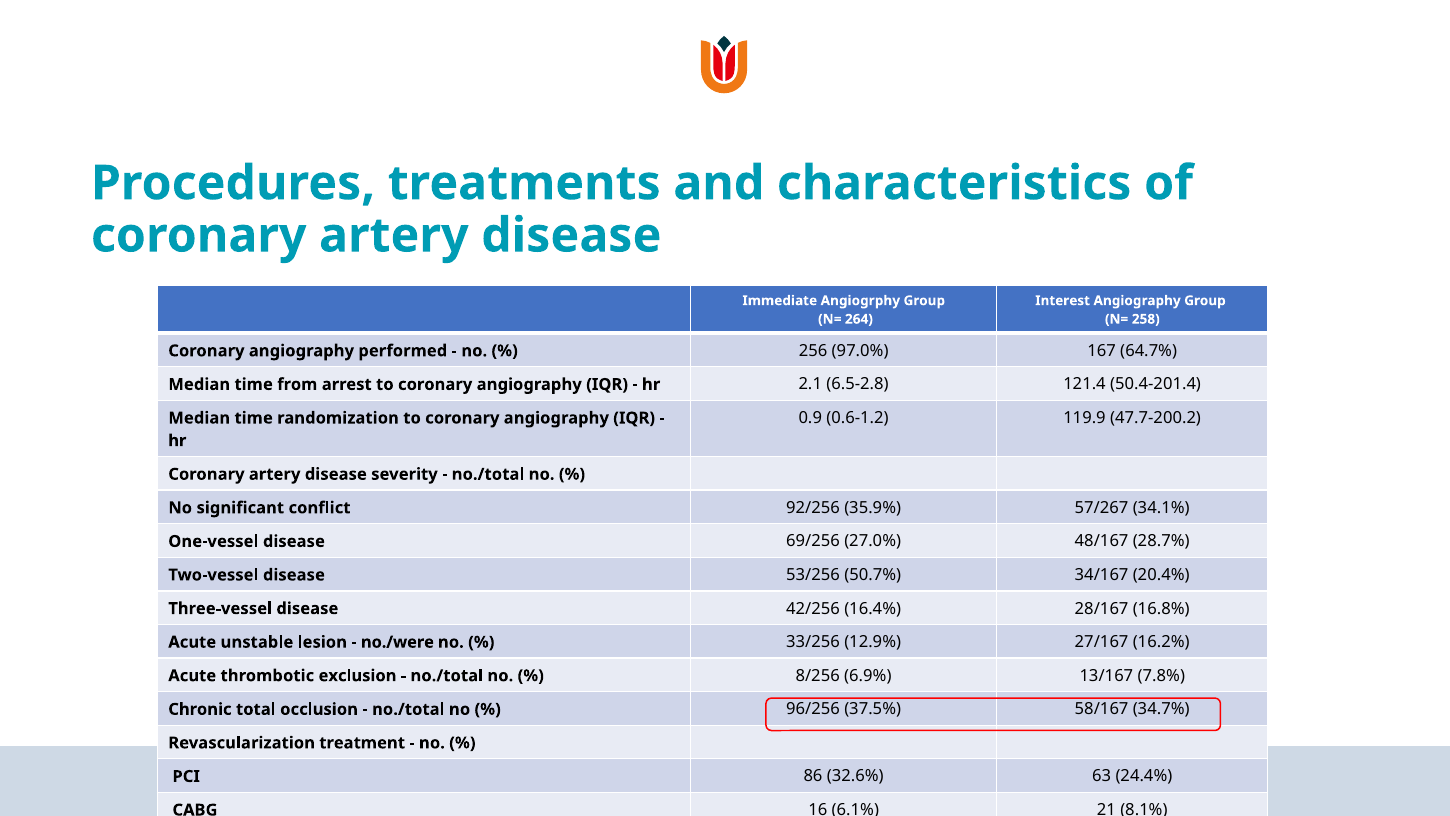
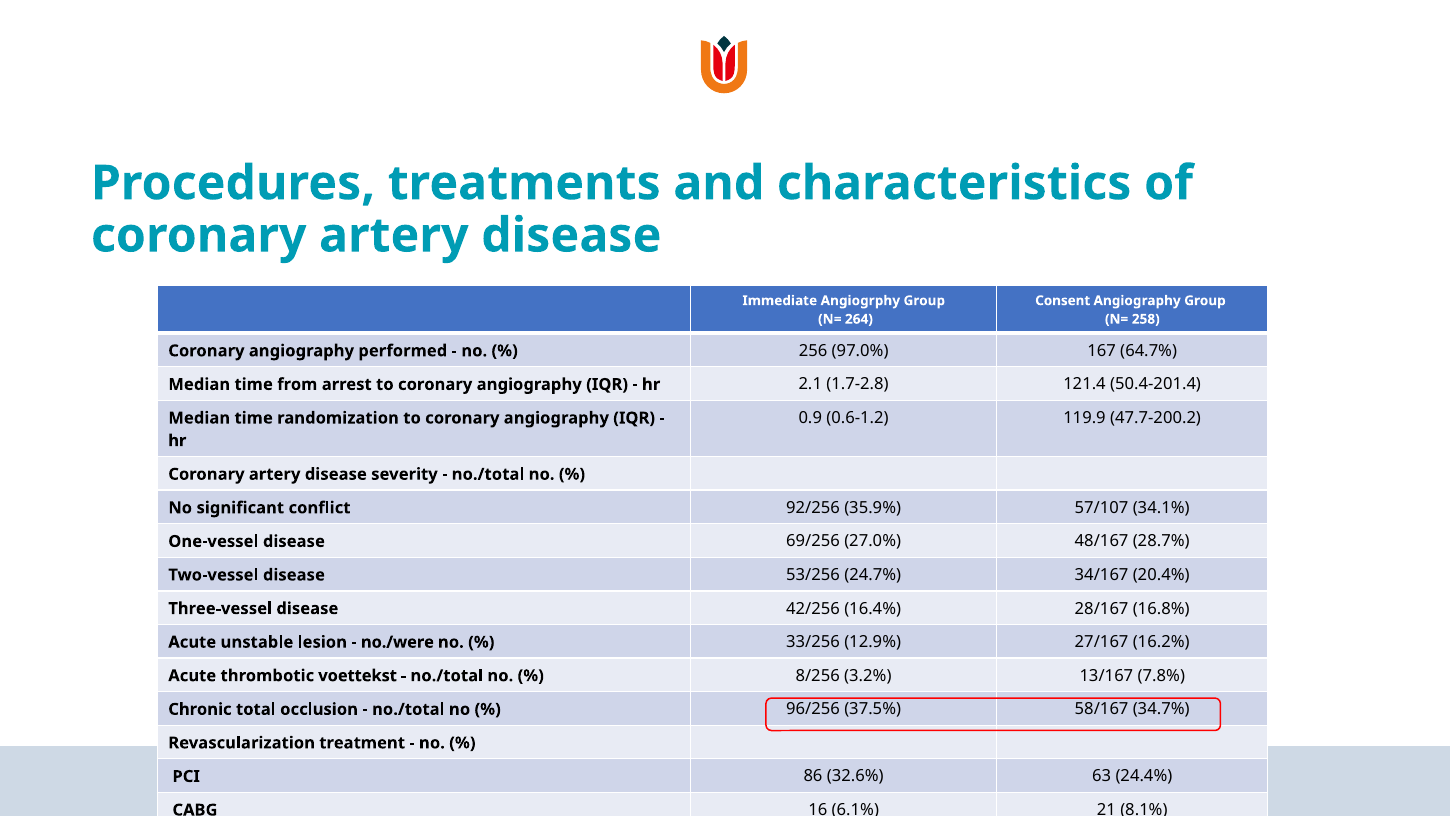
Interest: Interest -> Consent
6.5-2.8: 6.5-2.8 -> 1.7-2.8
57/267: 57/267 -> 57/107
50.7%: 50.7% -> 24.7%
exclusion: exclusion -> voettekst
6.9%: 6.9% -> 3.2%
